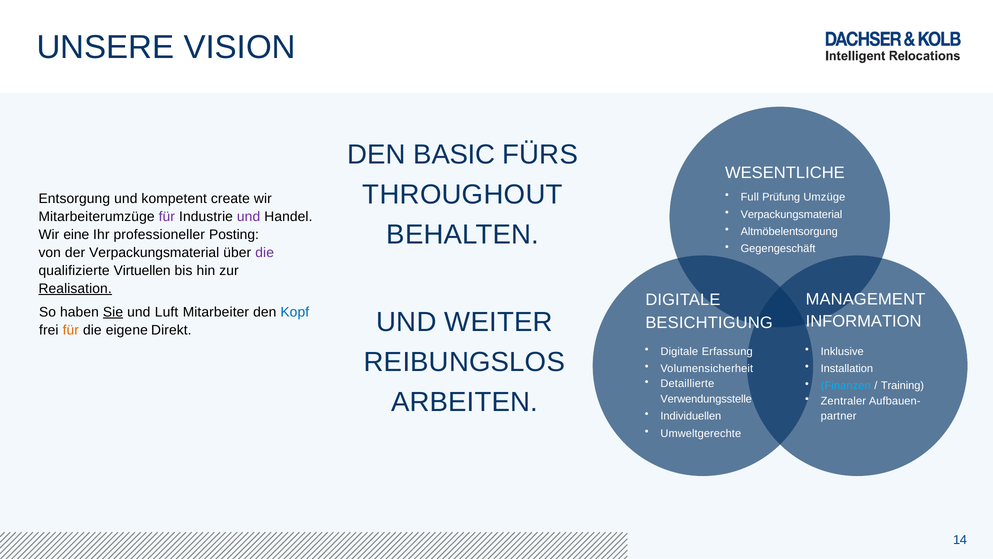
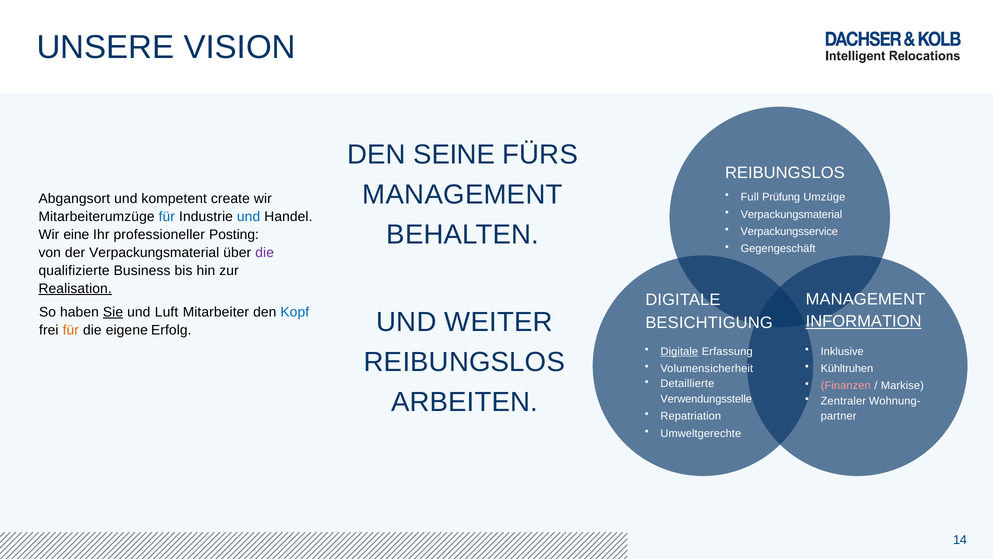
BASIC: BASIC -> SEINE
WESENTLICHE at (785, 173): WESENTLICHE -> REIBUNGSLOS
THROUGHOUT at (463, 195): THROUGHOUT -> MANAGEMENT
Entsorgung: Entsorgung -> Abgangsort
für at (167, 217) colour: purple -> blue
und at (249, 217) colour: purple -> blue
Altmöbelentsorgung: Altmöbelentsorgung -> Verpackungsservice
Virtuellen: Virtuellen -> Business
INFORMATION underline: none -> present
Direkt: Direkt -> Erfolg
Digitale at (679, 351) underline: none -> present
Installation: Installation -> Kühltruhen
Finanzen colour: light blue -> pink
Training: Training -> Markise
Aufbauen-: Aufbauen- -> Wohnung-
Individuellen: Individuellen -> Repatriation
